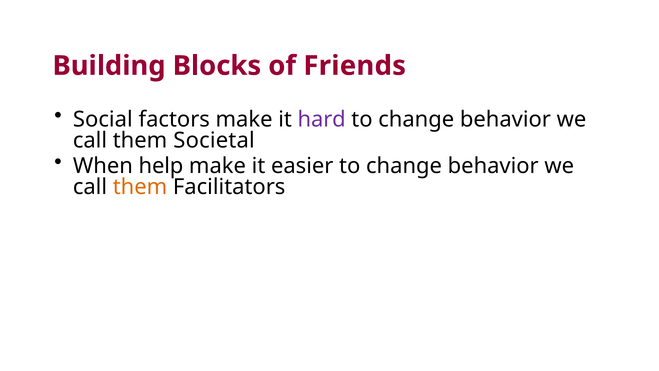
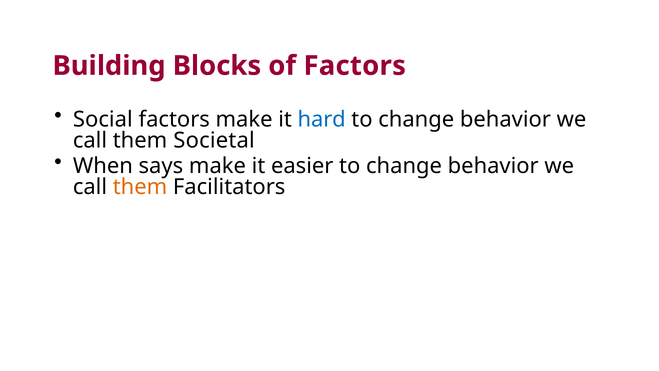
of Friends: Friends -> Factors
hard colour: purple -> blue
help: help -> says
